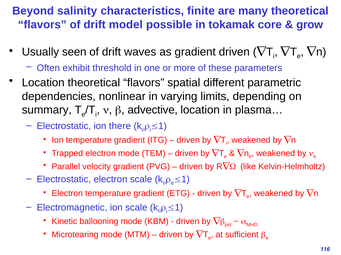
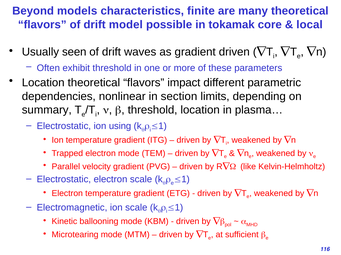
salinity: salinity -> models
grow: grow -> local
spatial: spatial -> impact
varying: varying -> section
advective at (153, 110): advective -> threshold
there: there -> using
